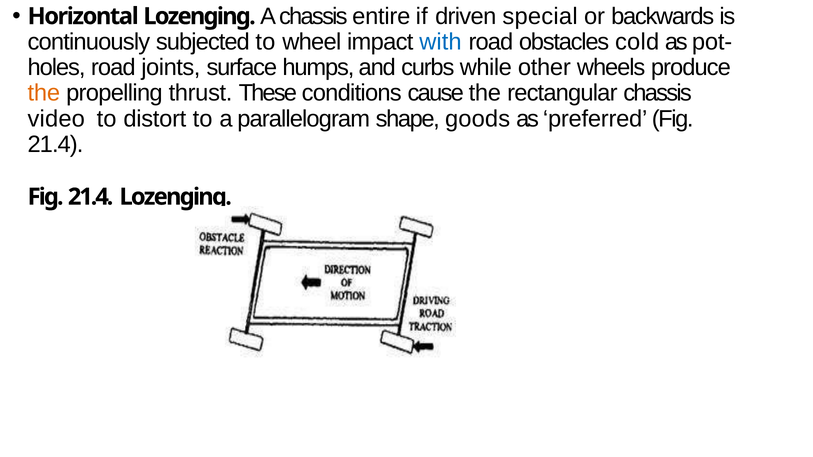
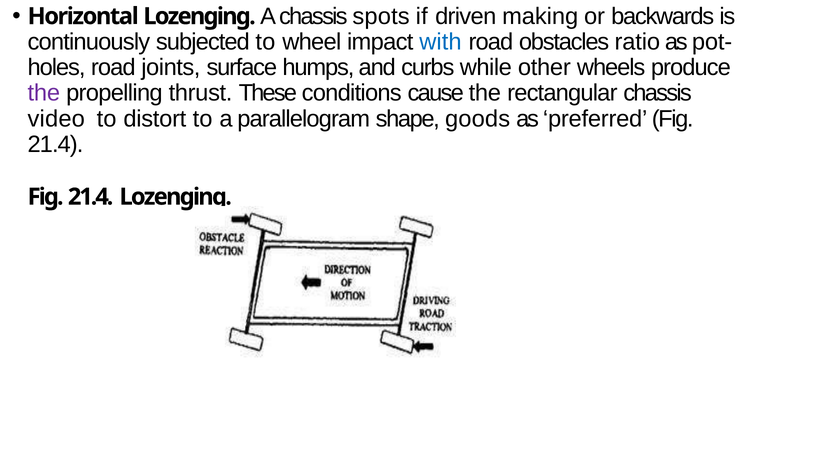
entire: entire -> spots
special: special -> making
cold: cold -> ratio
the at (44, 93) colour: orange -> purple
